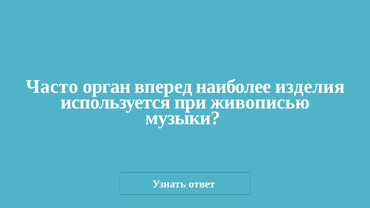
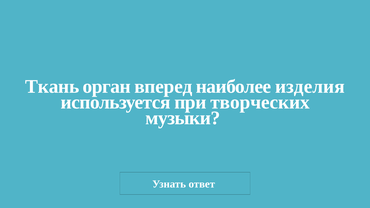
Часто: Часто -> Ткань
живописью: живописью -> творческих
